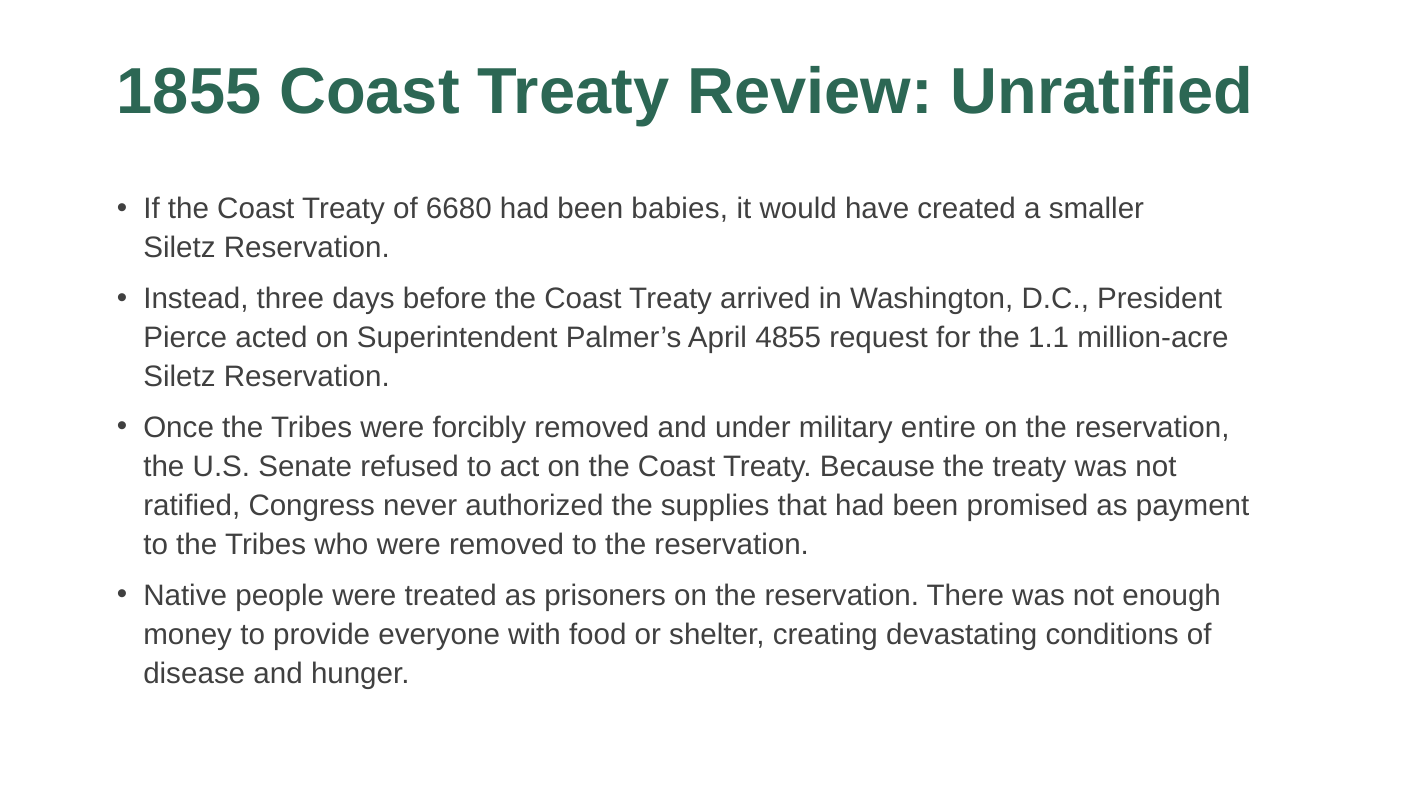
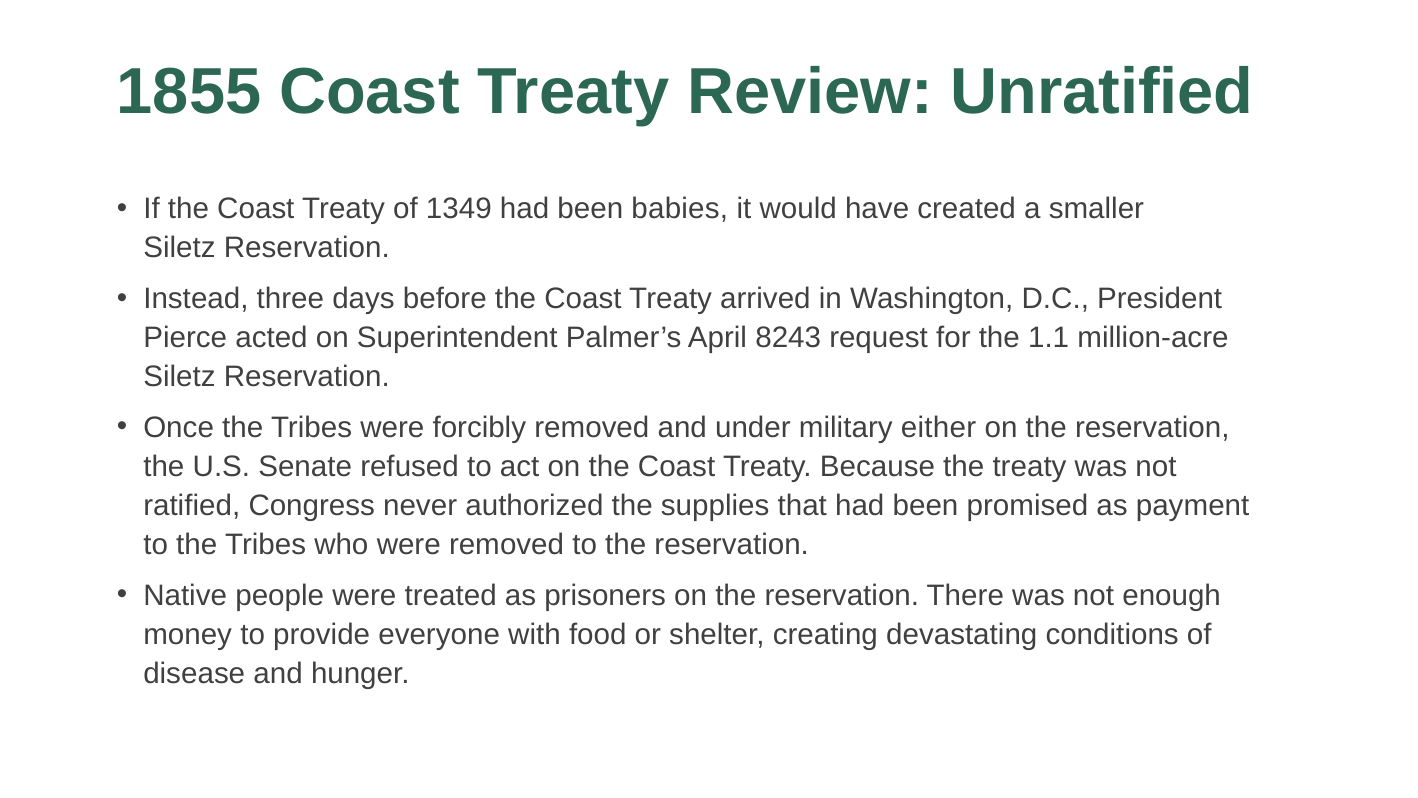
6680: 6680 -> 1349
4855: 4855 -> 8243
entire: entire -> either
